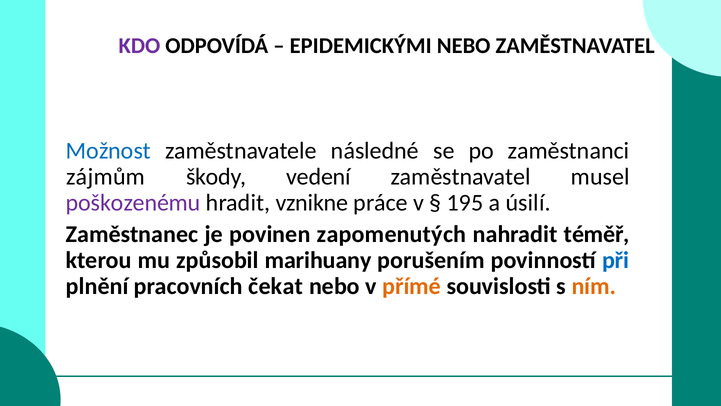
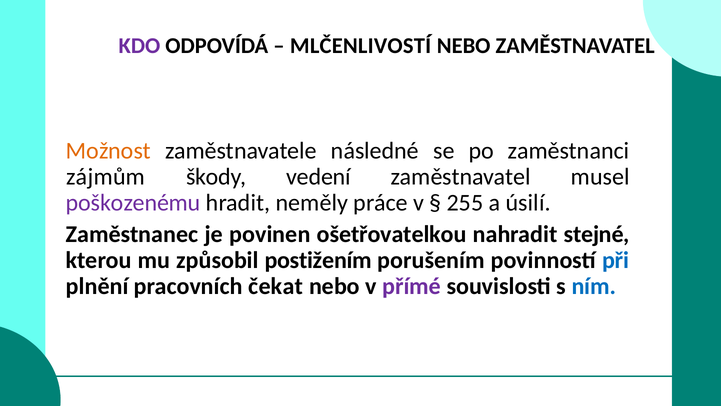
EPIDEMICKÝMI: EPIDEMICKÝMI -> MLČENLIVOSTÍ
Možnost colour: blue -> orange
vznikne: vznikne -> neměly
195: 195 -> 255
zapomenutých: zapomenutých -> ošetřovatelkou
téměř: téměř -> stejné
marihuany: marihuany -> postižením
přímé colour: orange -> purple
ním colour: orange -> blue
